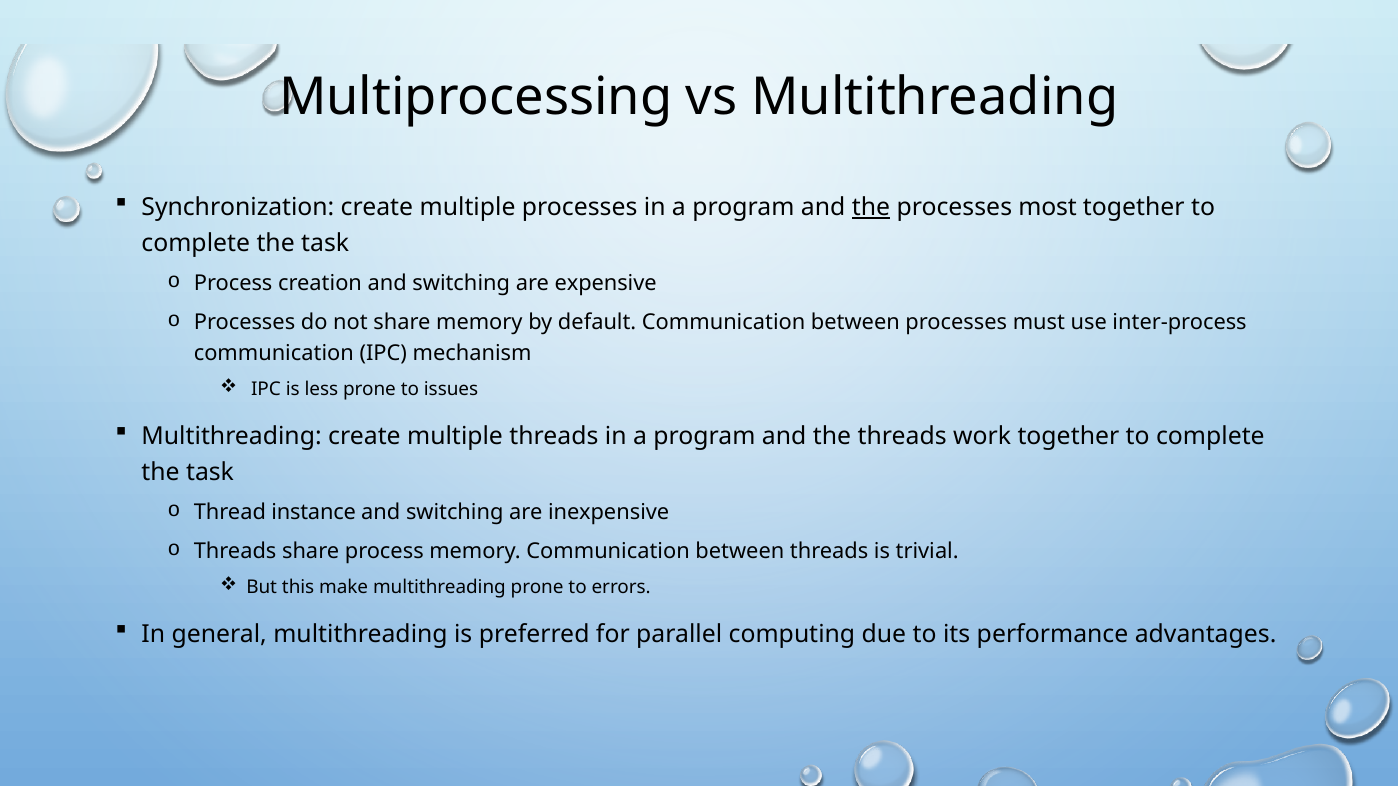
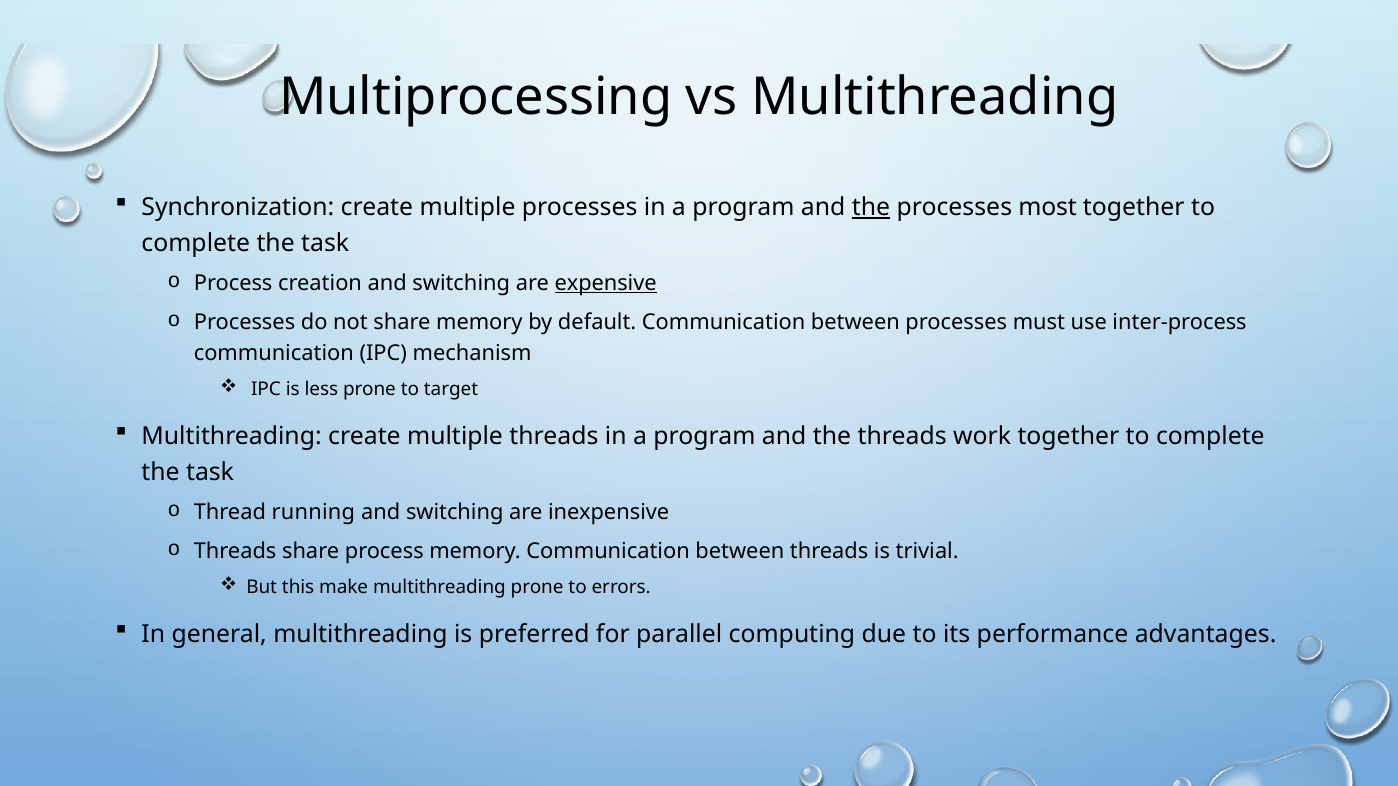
expensive underline: none -> present
issues: issues -> target
instance: instance -> running
